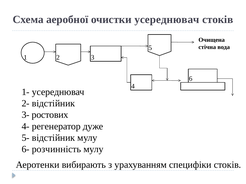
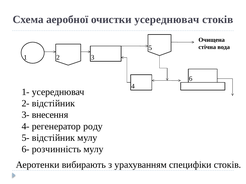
ростових: ростових -> внесення
дуже: дуже -> роду
